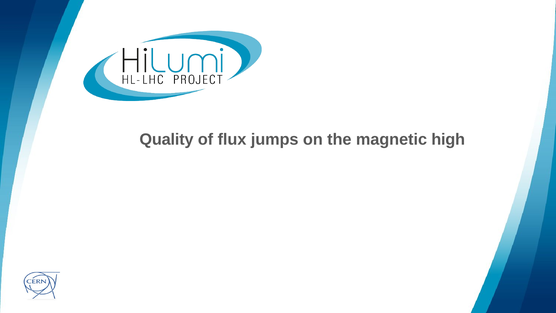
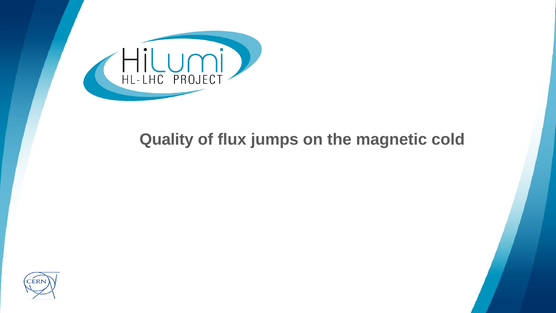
high: high -> cold
